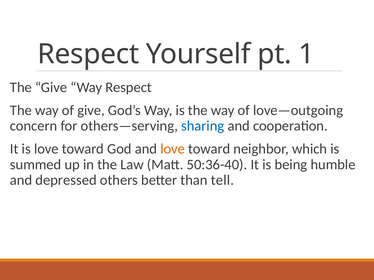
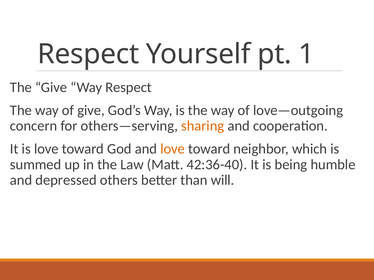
sharing colour: blue -> orange
50:36-40: 50:36-40 -> 42:36-40
tell: tell -> will
